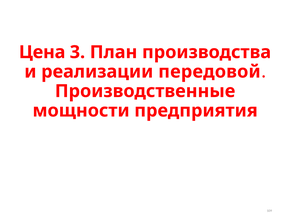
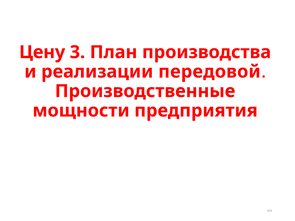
Цена: Цена -> Цену
